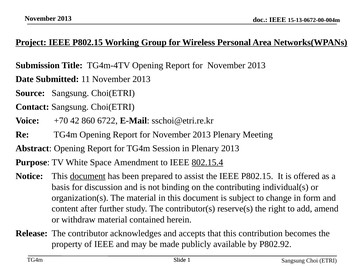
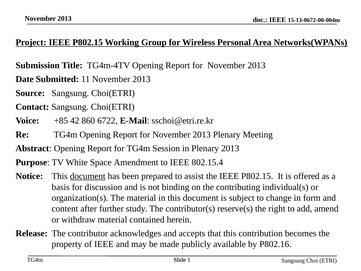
+70: +70 -> +85
802.15.4 underline: present -> none
P802.92: P802.92 -> P802.16
